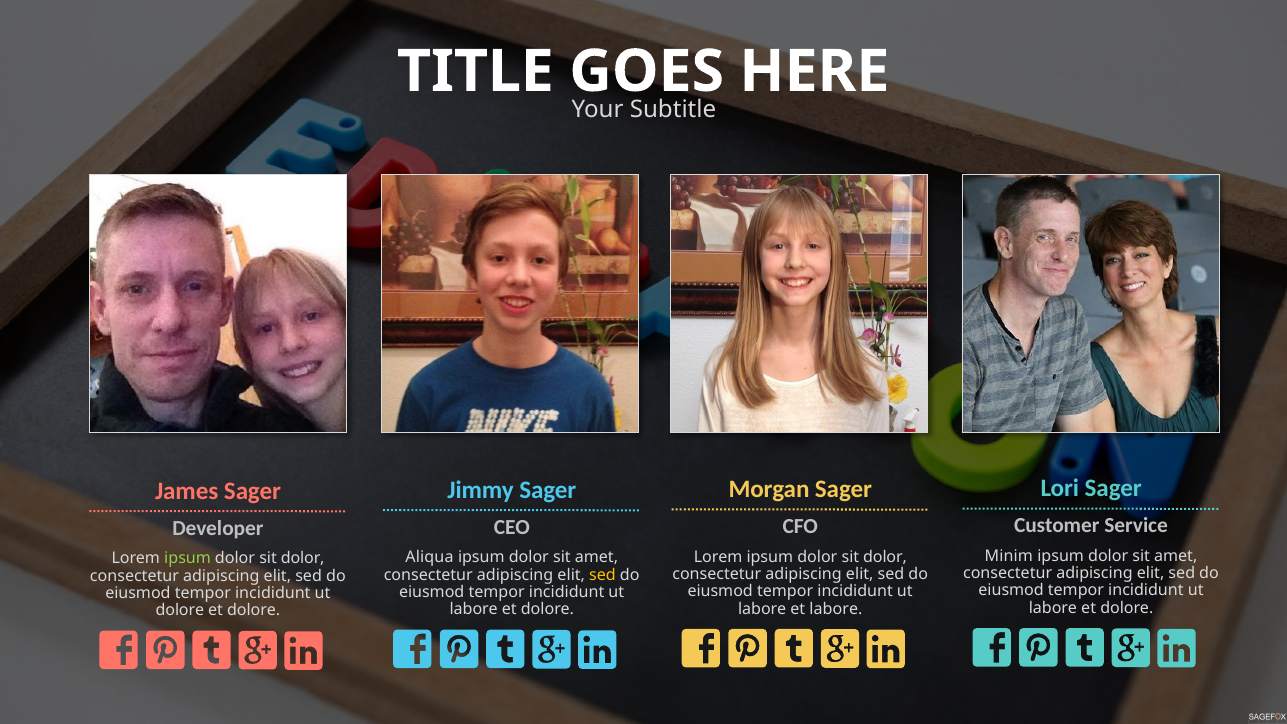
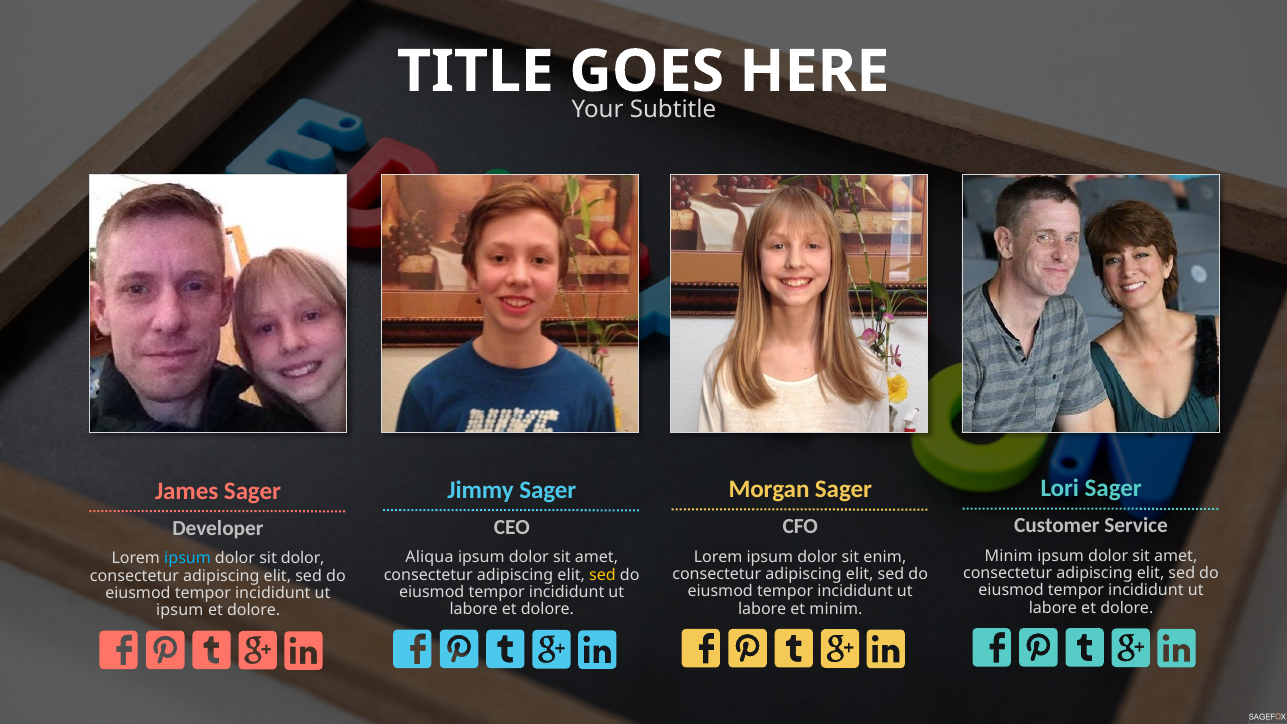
dolor at (885, 557): dolor -> enim
ipsum at (188, 558) colour: light green -> light blue
et labore: labore -> minim
dolore at (180, 610): dolore -> ipsum
